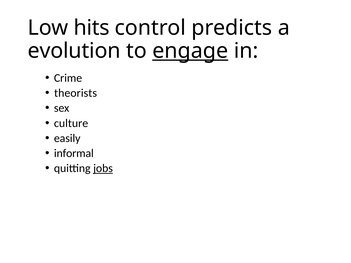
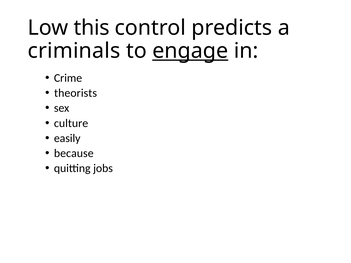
hits: hits -> this
evolution: evolution -> criminals
informal: informal -> because
jobs underline: present -> none
